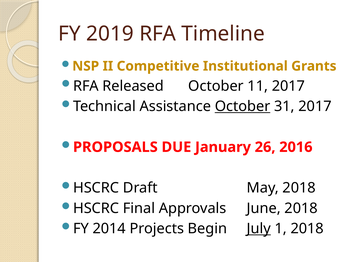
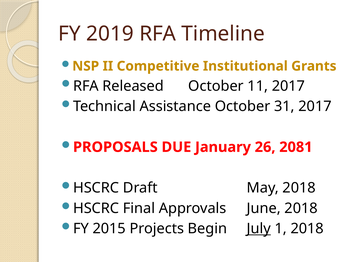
October at (243, 106) underline: present -> none
2016: 2016 -> 2081
2014: 2014 -> 2015
